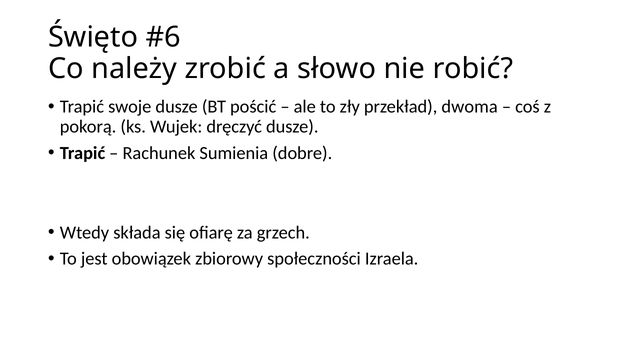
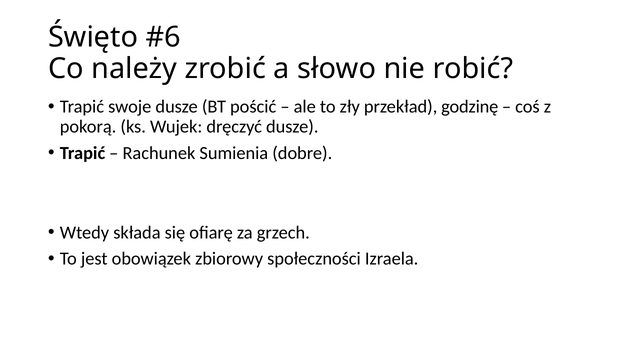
dwoma: dwoma -> godzinę
